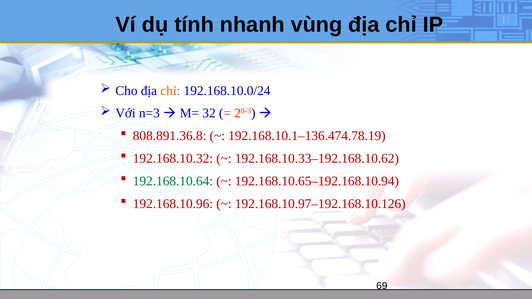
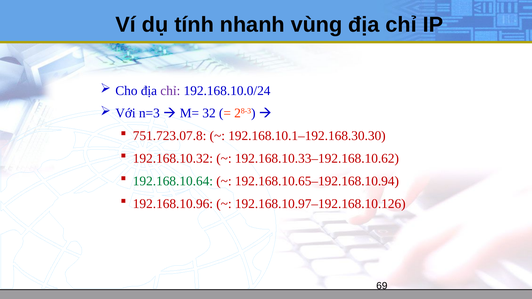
chỉ at (170, 91) colour: orange -> purple
808.891.36.8: 808.891.36.8 -> 751.723.07.8
192.168.10.1–136.474.78.19: 192.168.10.1–136.474.78.19 -> 192.168.10.1–192.168.30.30
